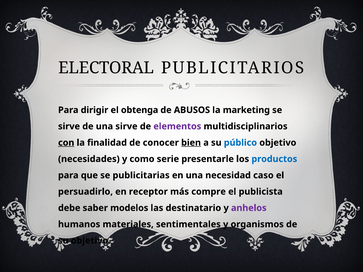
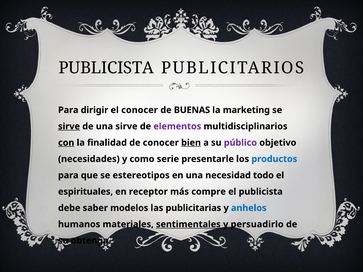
ELECTORAL at (106, 68): ELECTORAL -> PUBLICISTA
el obtenga: obtenga -> conocer
ABUSOS: ABUSOS -> BUENAS
sirve at (69, 126) underline: none -> present
público colour: blue -> purple
publicitarias: publicitarias -> estereotipos
caso: caso -> todo
persuadirlo: persuadirlo -> espirituales
destinatario: destinatario -> publicitarias
anhelos colour: purple -> blue
sentimentales underline: none -> present
organismos: organismos -> persuadirlo
su objetivo: objetivo -> obtenga
